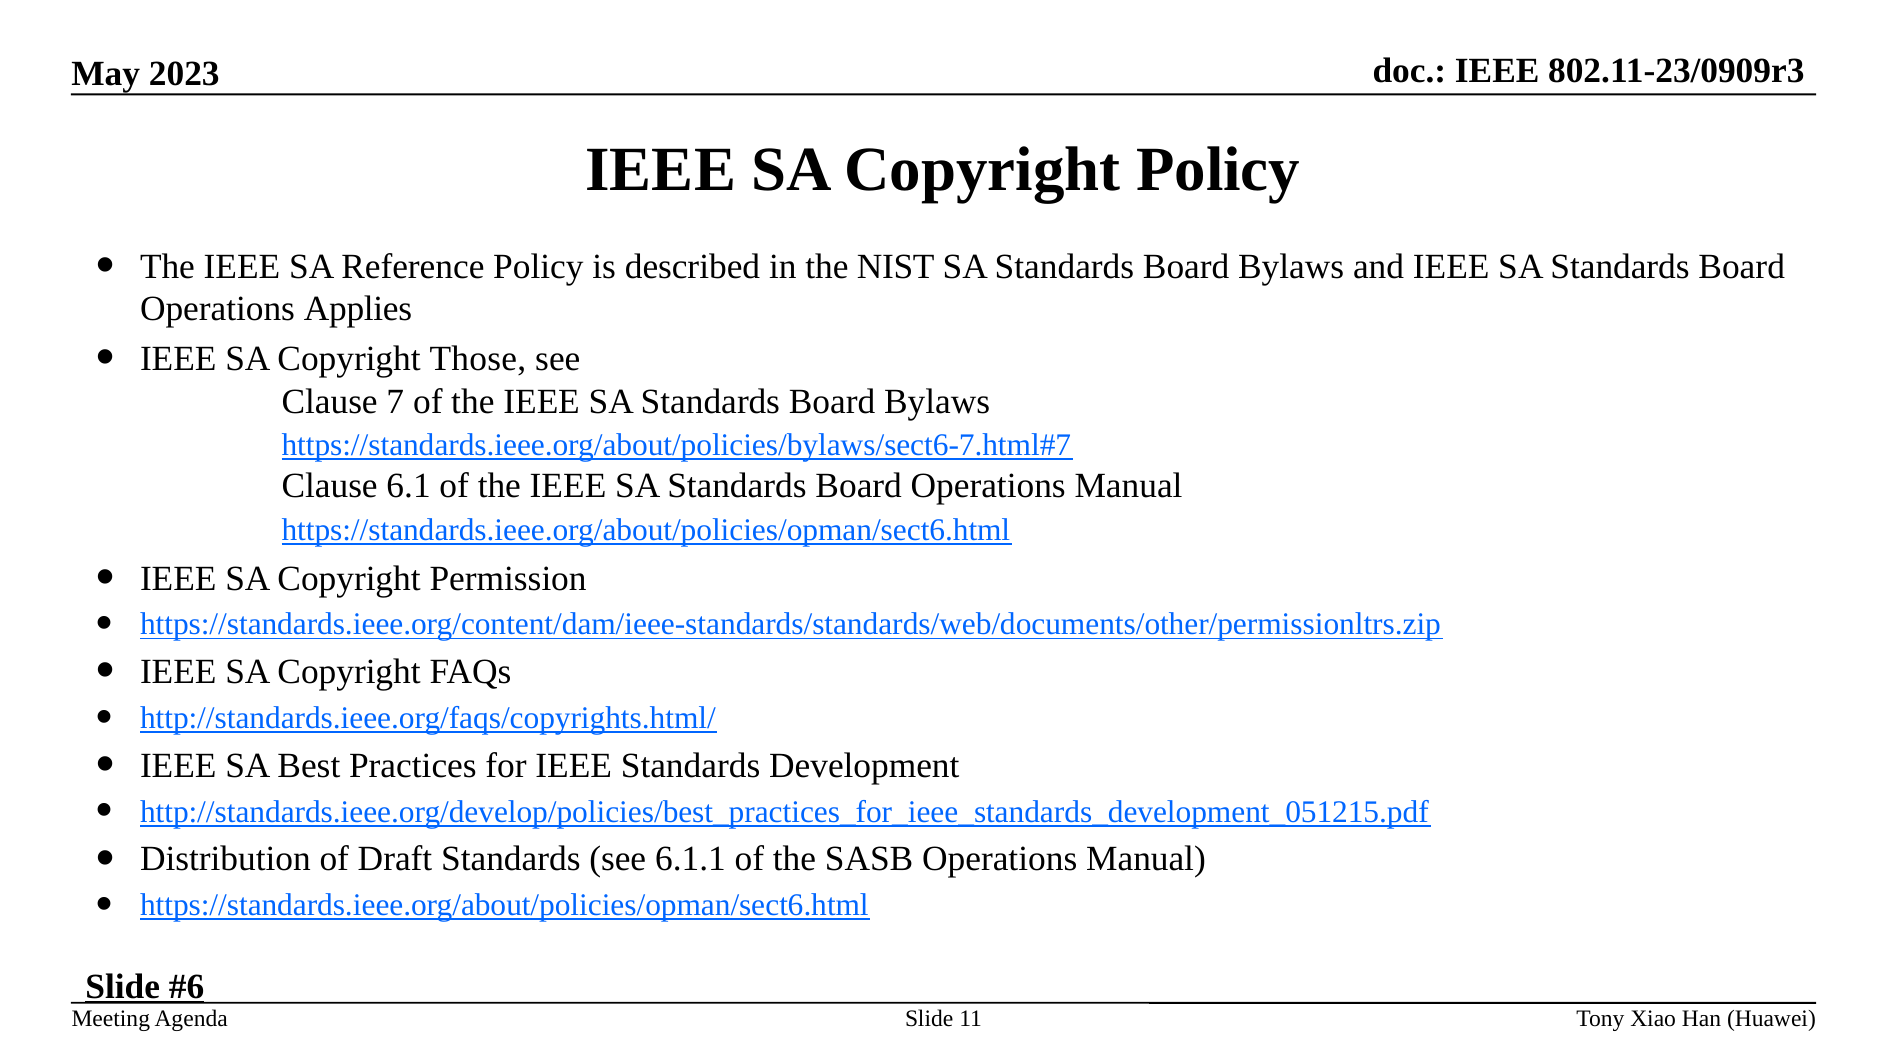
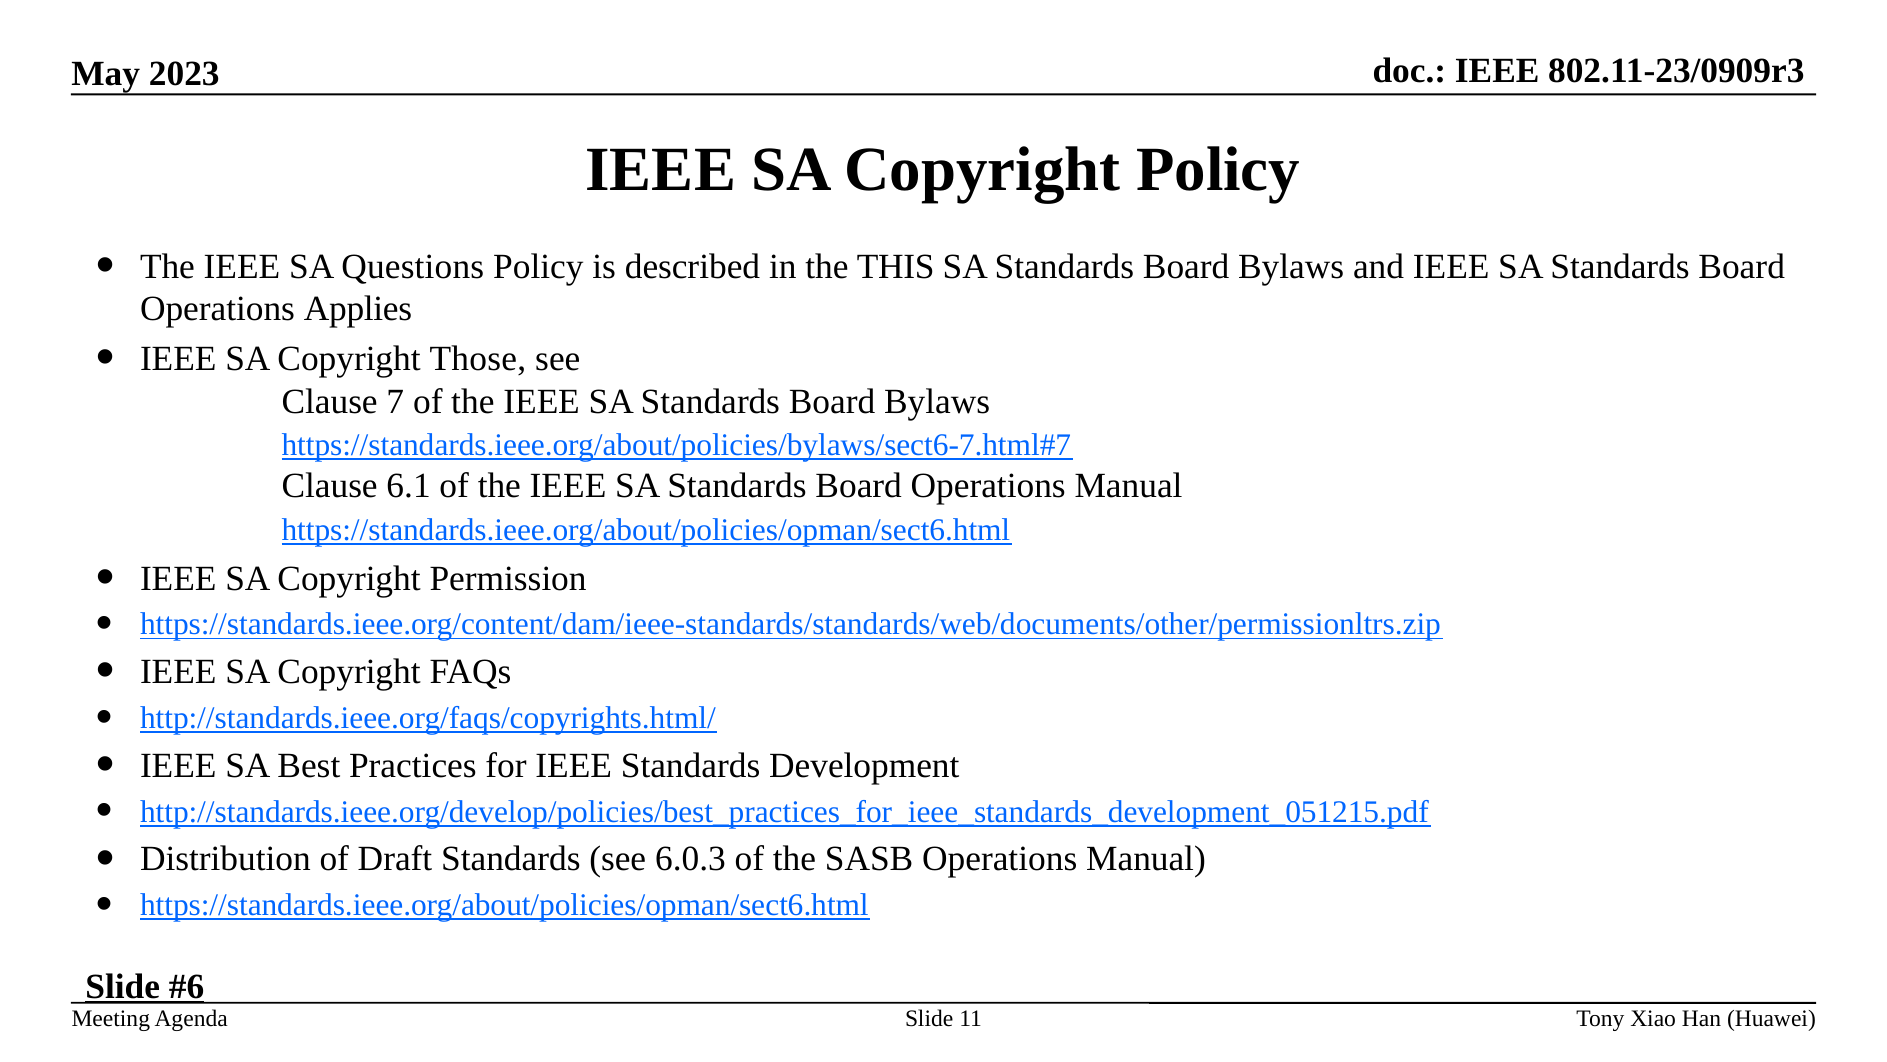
Reference: Reference -> Questions
NIST: NIST -> THIS
6.1.1: 6.1.1 -> 6.0.3
